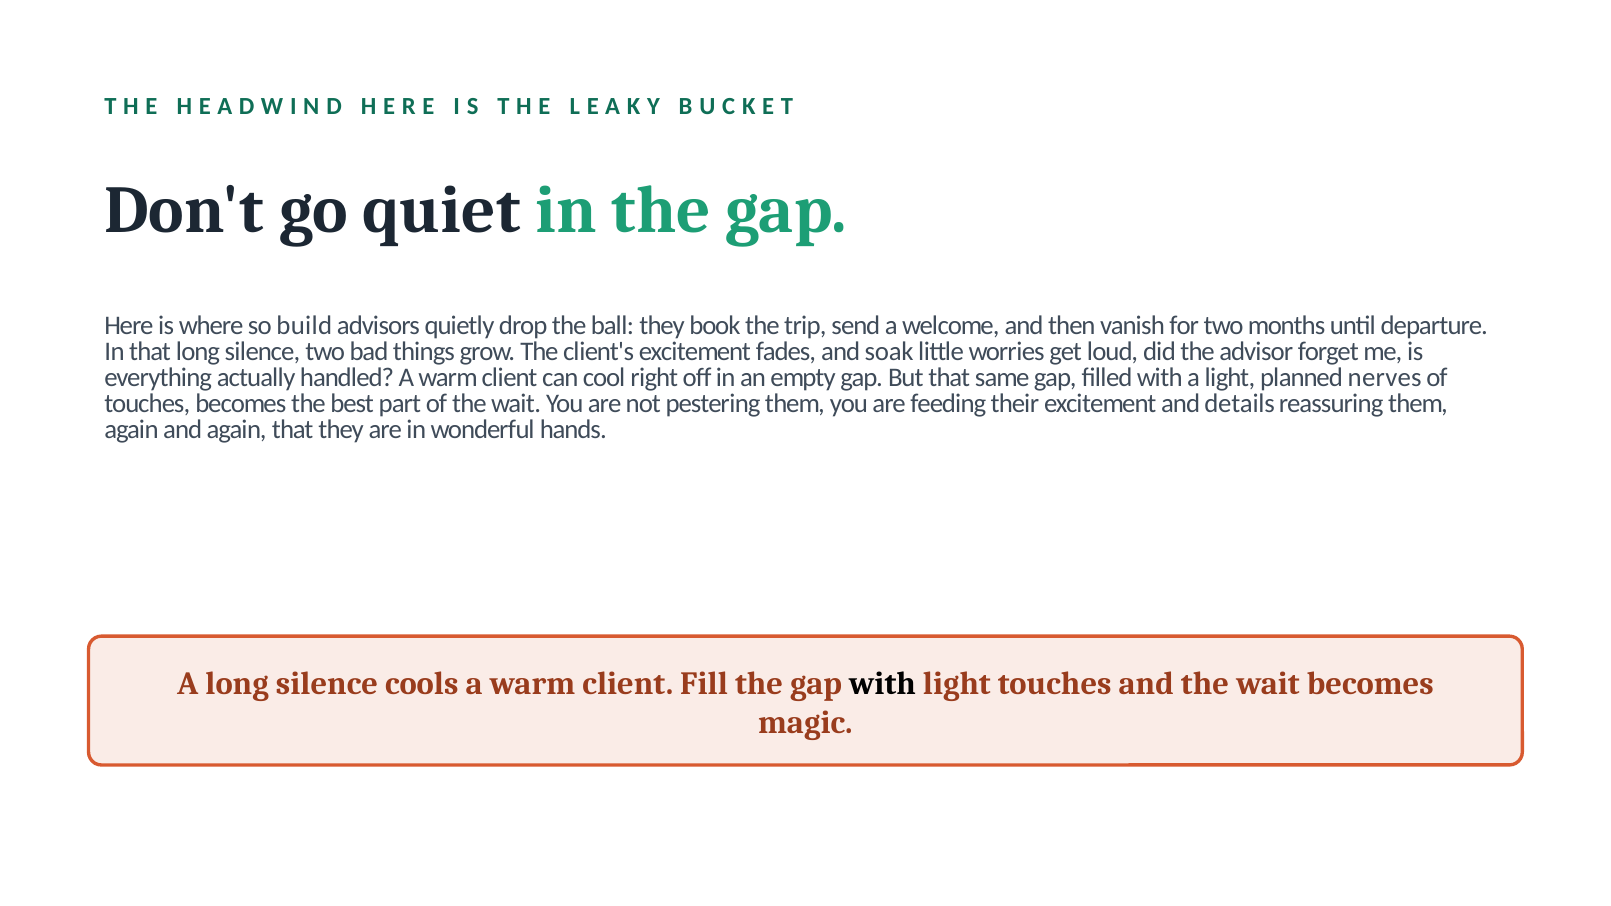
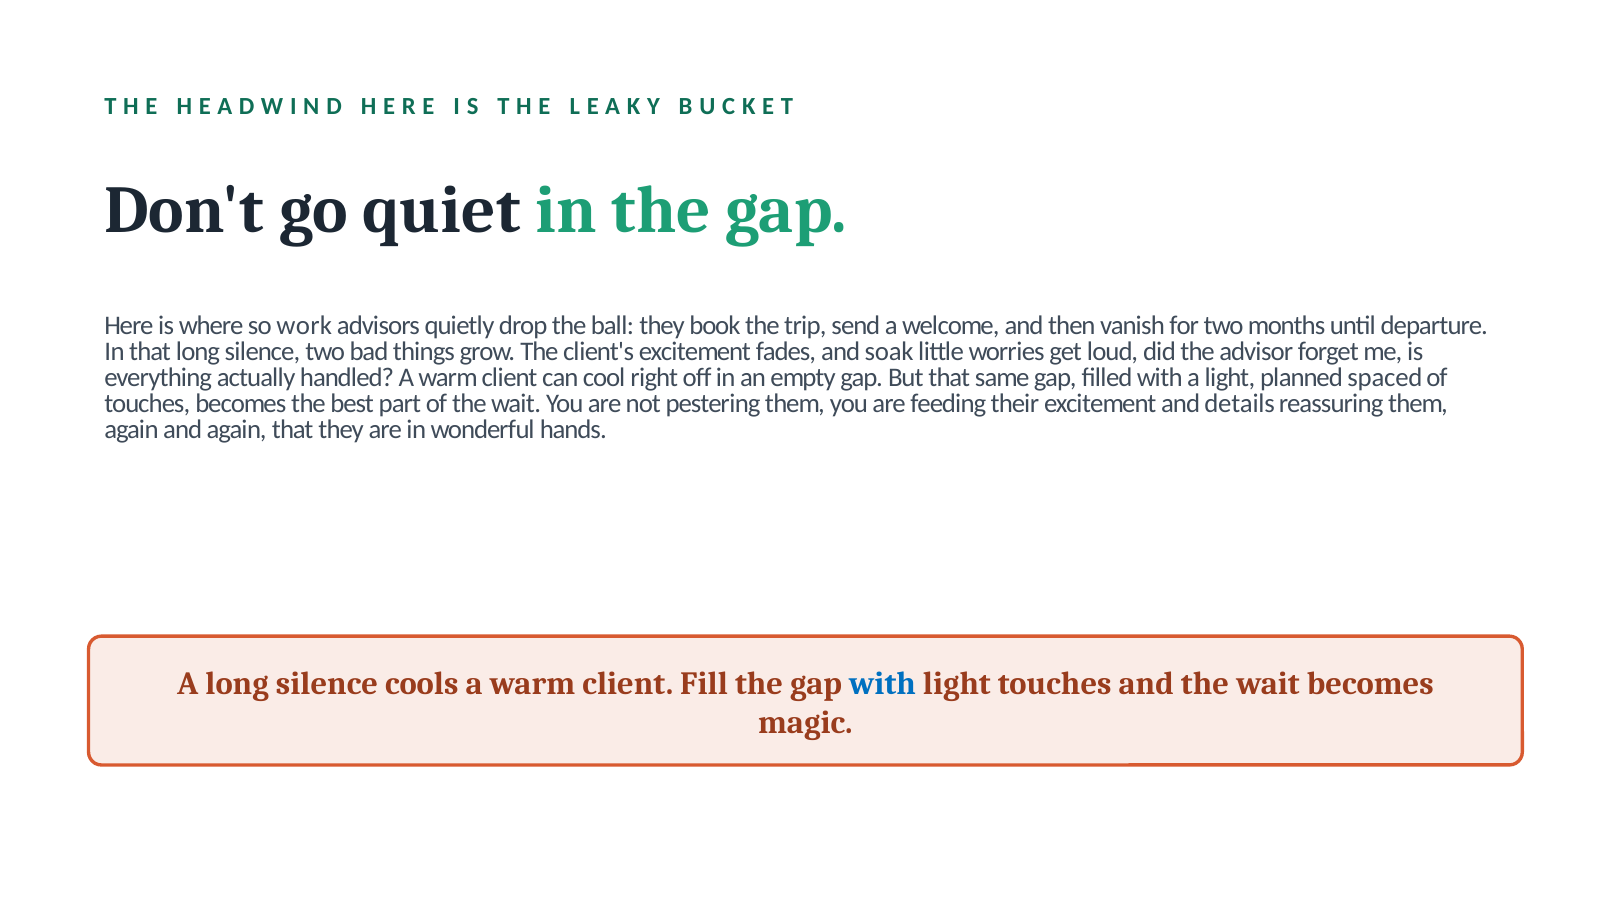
build: build -> work
nerves: nerves -> spaced
with at (883, 684) colour: black -> blue
